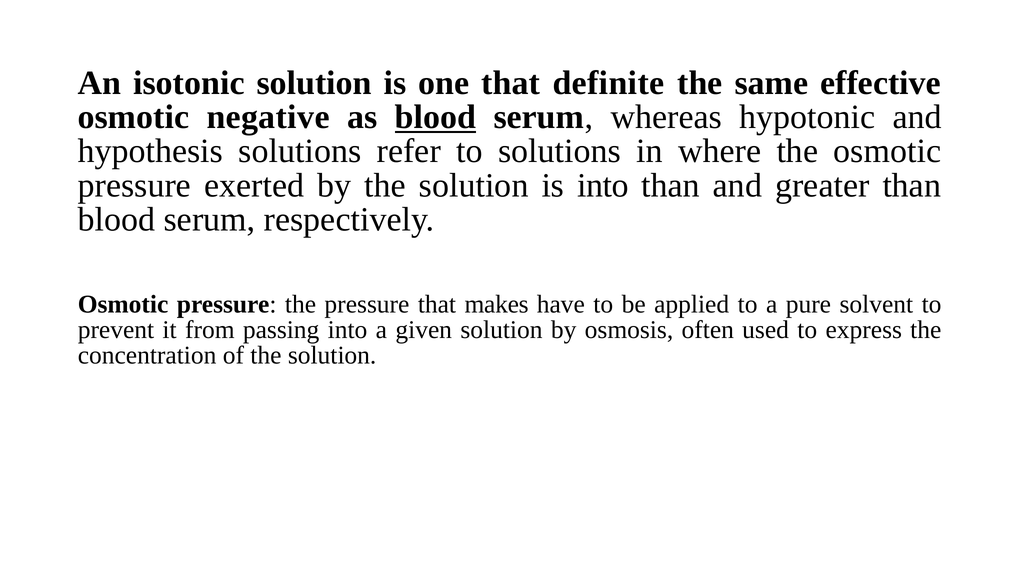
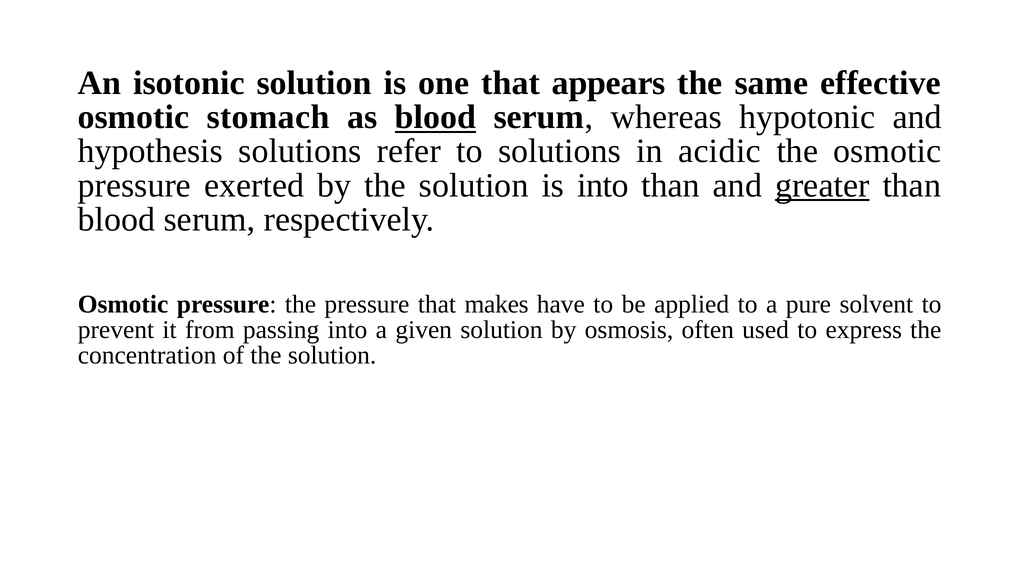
definite: definite -> appears
negative: negative -> stomach
where: where -> acidic
greater underline: none -> present
